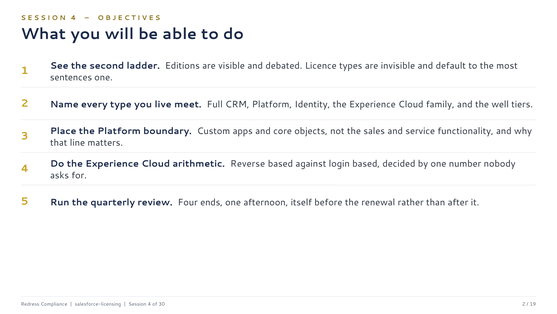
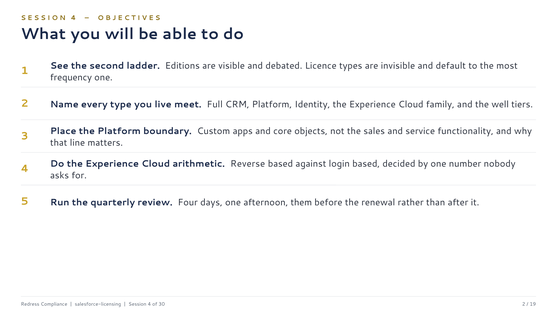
sentences: sentences -> frequency
ends: ends -> days
itself: itself -> them
